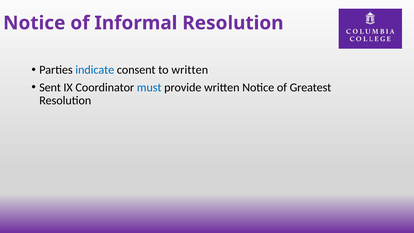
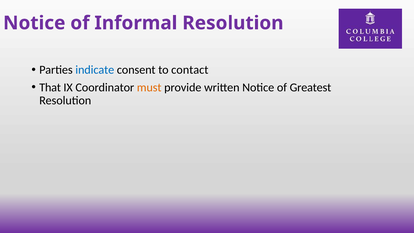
to written: written -> contact
Sent: Sent -> That
must colour: blue -> orange
